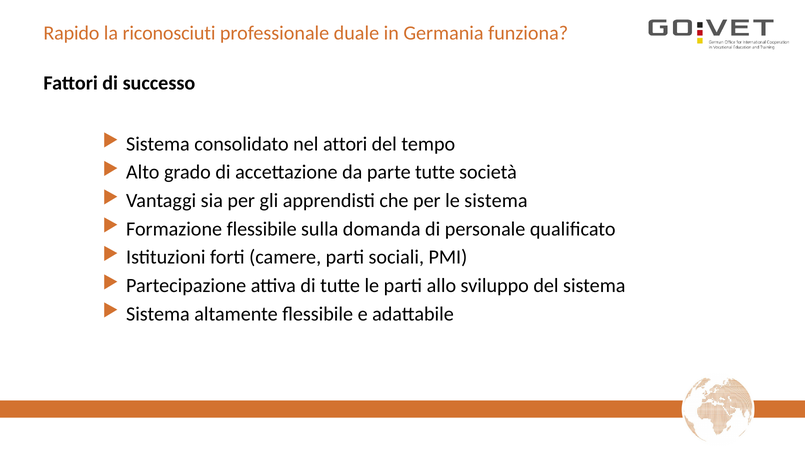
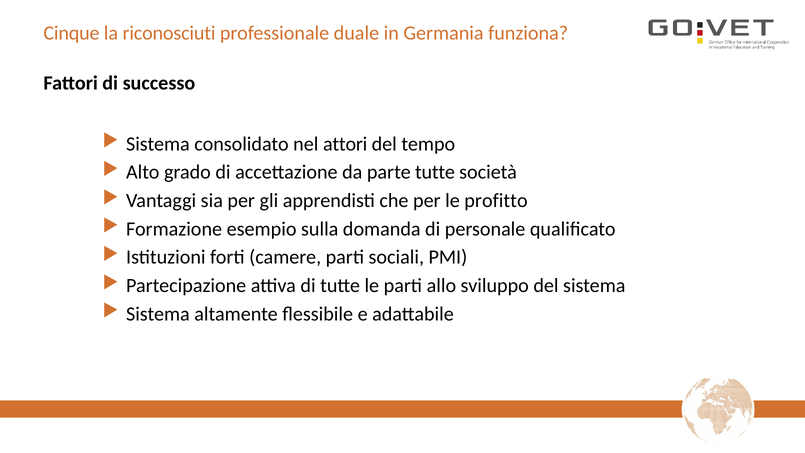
Rapido: Rapido -> Cinque
le sistema: sistema -> profitto
Formazione flessibile: flessibile -> esempio
